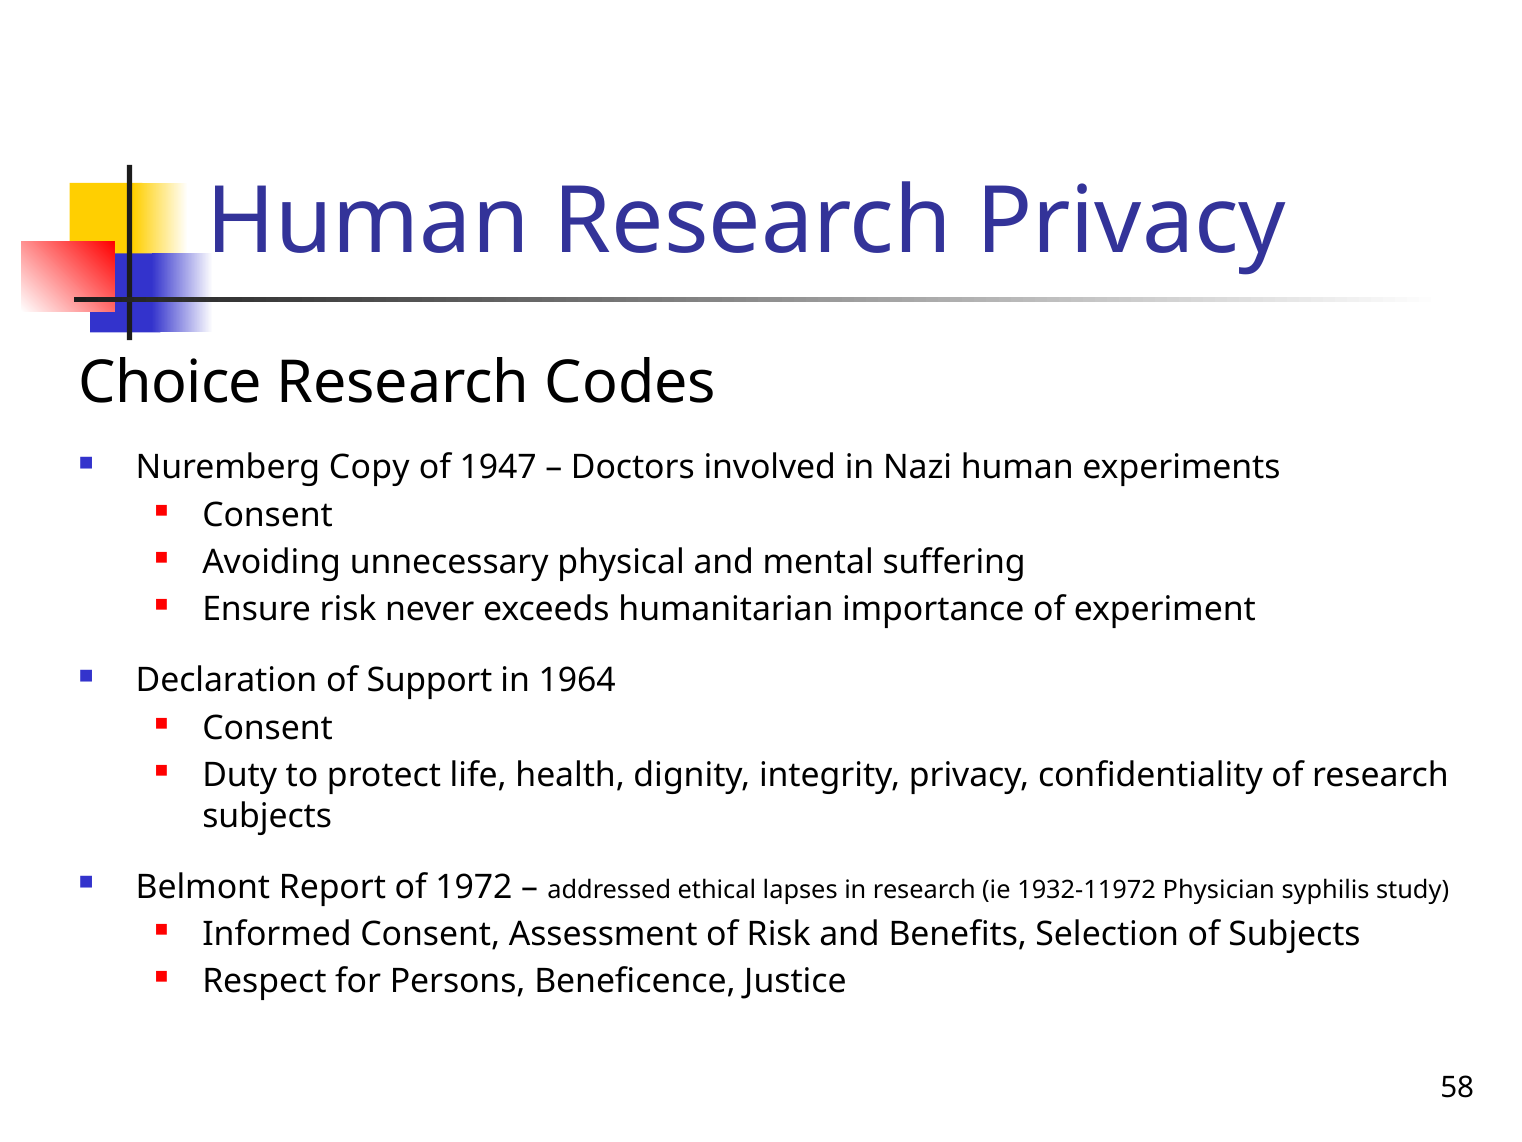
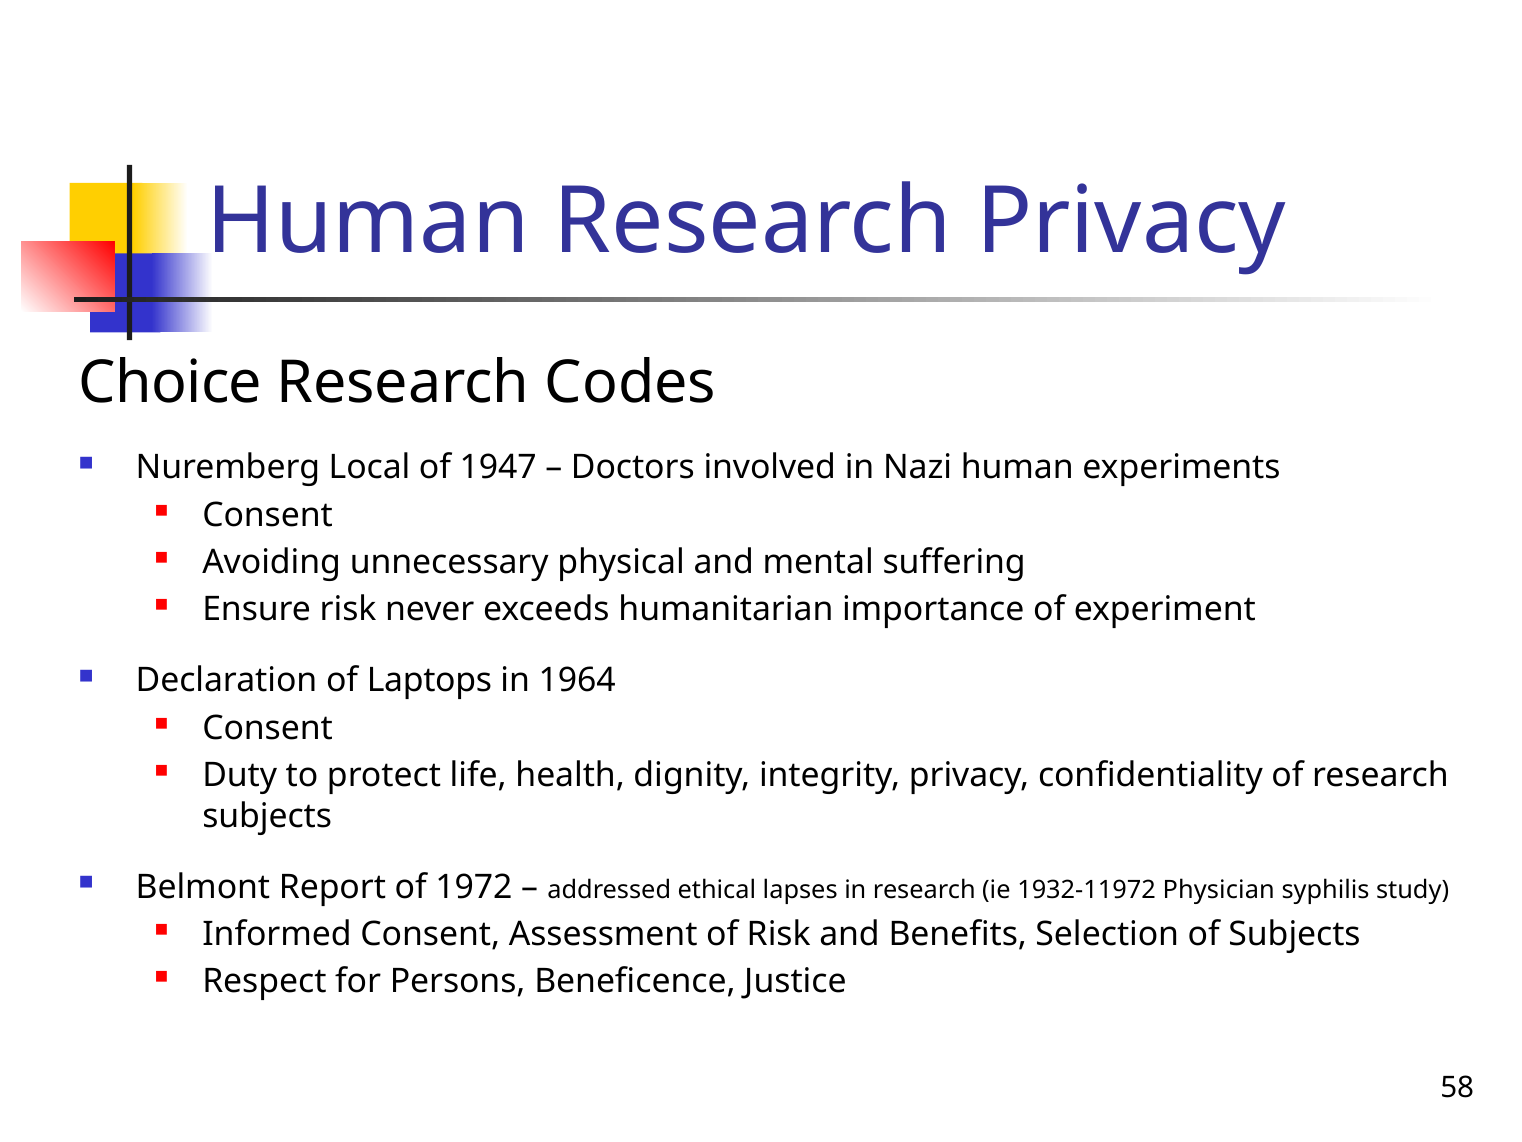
Copy: Copy -> Local
Support: Support -> Laptops
